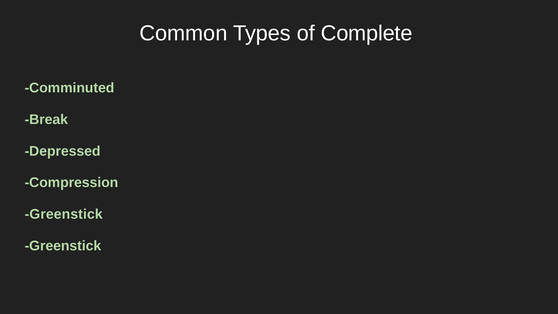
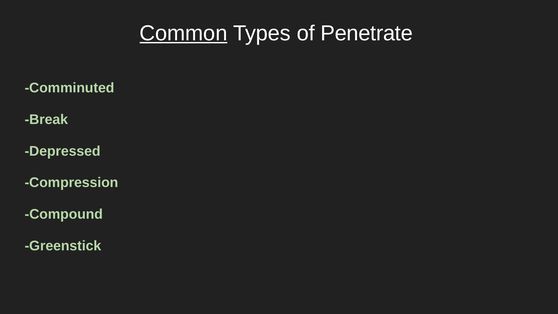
Common underline: none -> present
Complete: Complete -> Penetrate
Greenstick at (64, 214): Greenstick -> Compound
